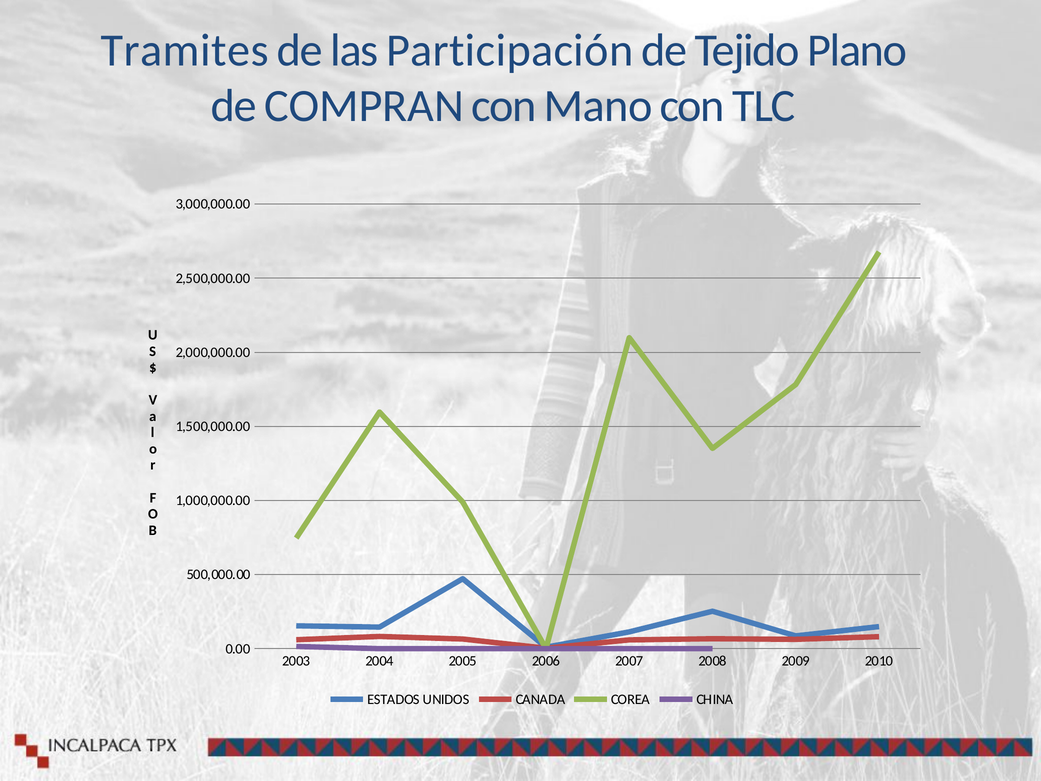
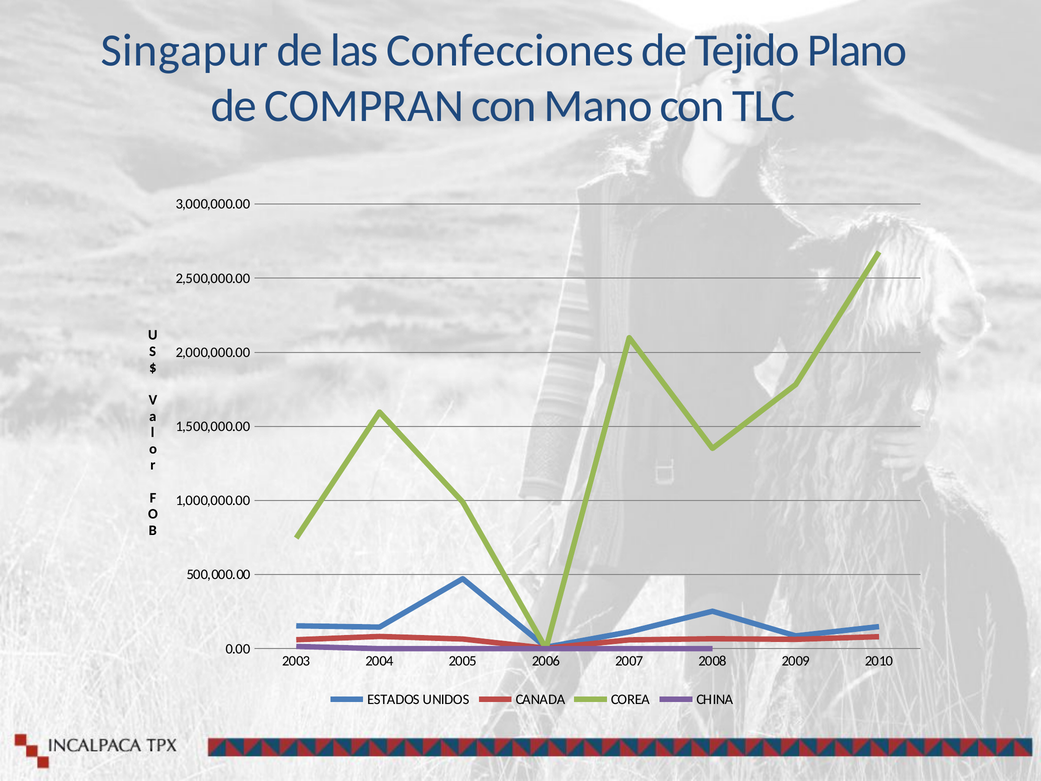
Tramites: Tramites -> Singapur
Participación: Participación -> Confecciones
